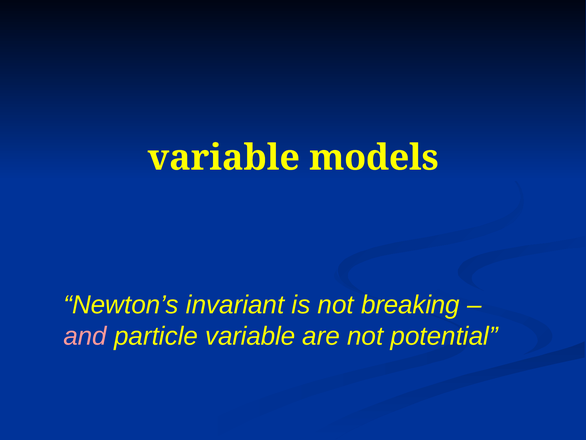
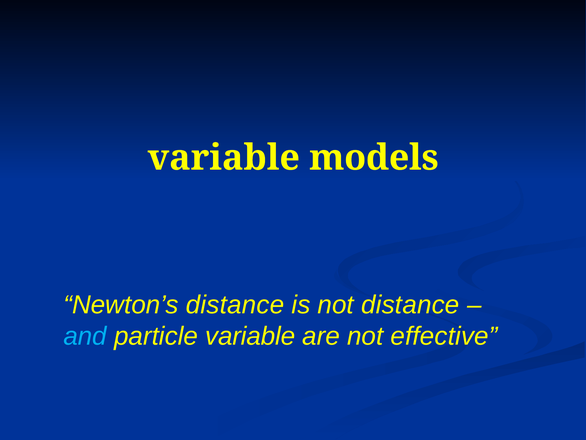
Newton’s invariant: invariant -> distance
not breaking: breaking -> distance
and colour: pink -> light blue
potential: potential -> effective
